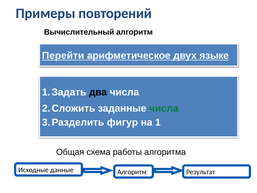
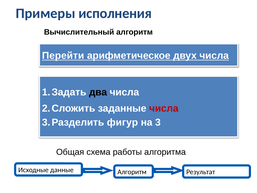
повторений: повторений -> исполнения
двух языке: языке -> числа
числа at (164, 108) colour: green -> red
1: 1 -> 3
